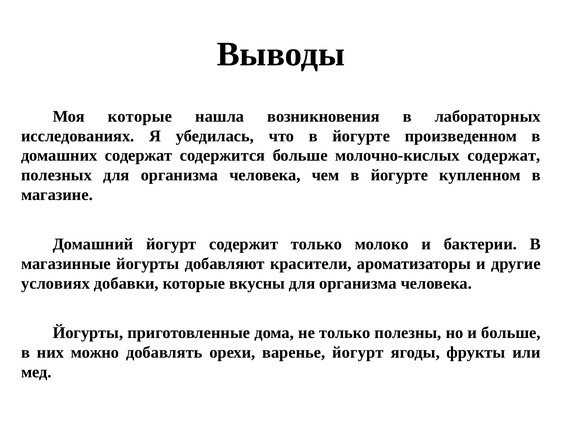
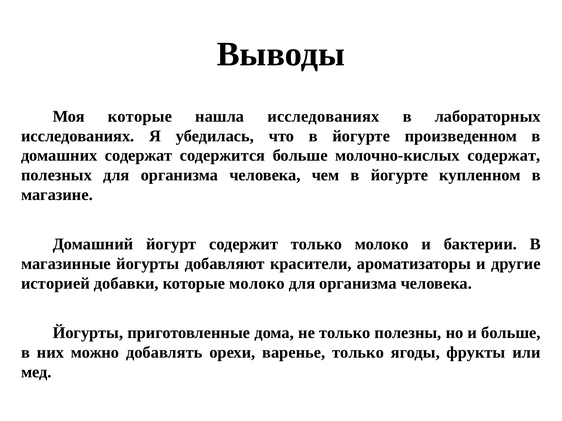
нашла возникновения: возникновения -> исследованиях
условиях: условиях -> историей
которые вкусны: вкусны -> молоко
варенье йогурт: йогурт -> только
